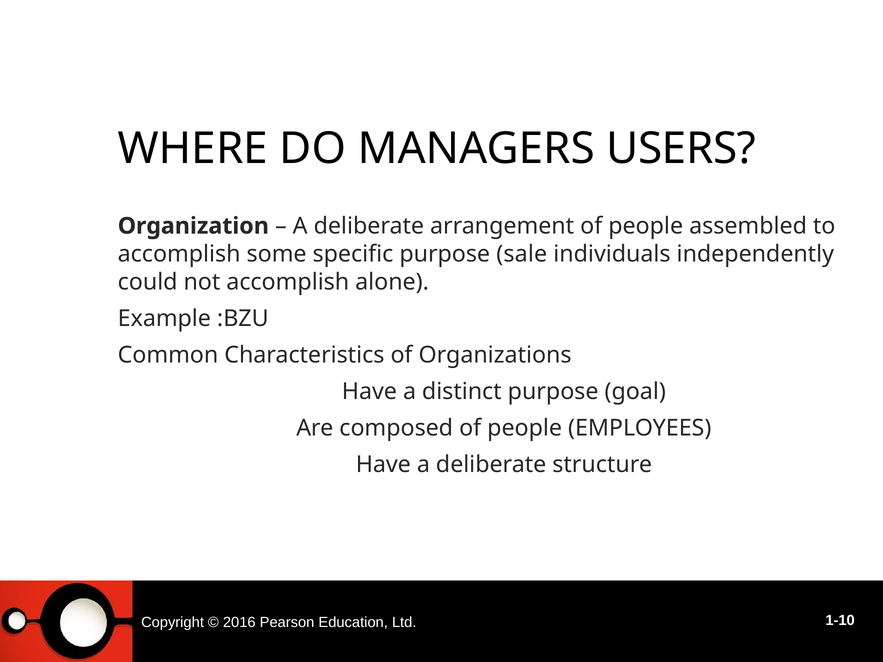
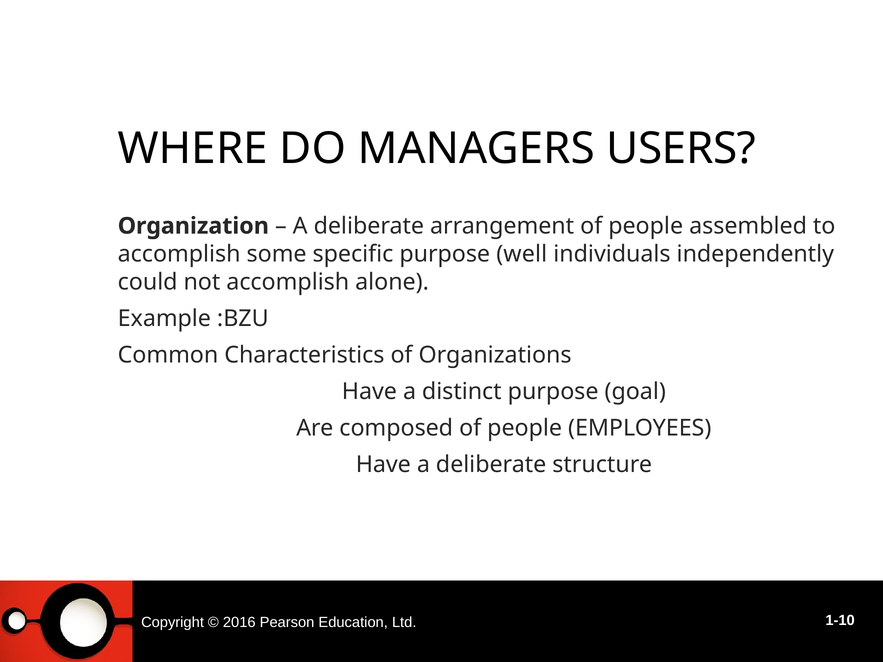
sale: sale -> well
